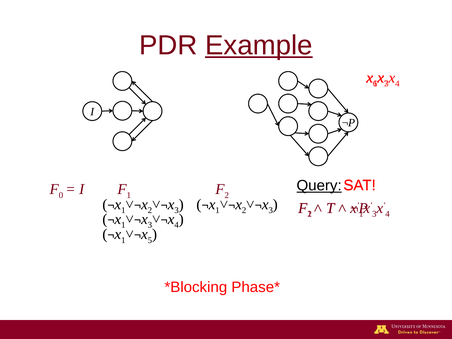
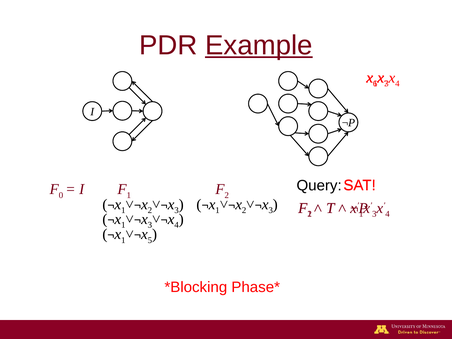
Query underline: present -> none
